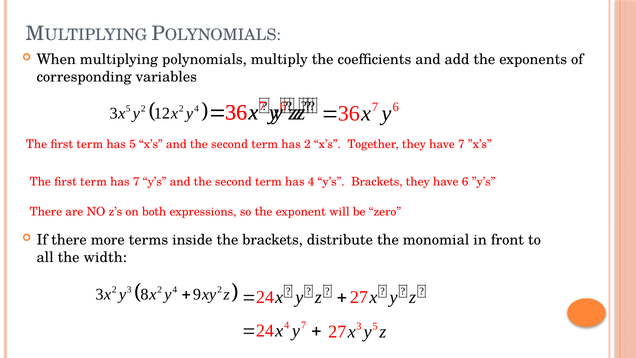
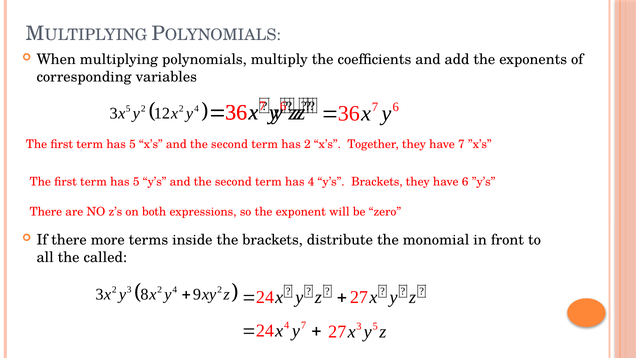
7 at (136, 182): 7 -> 5
width: width -> called
